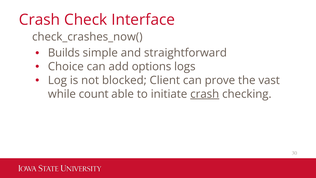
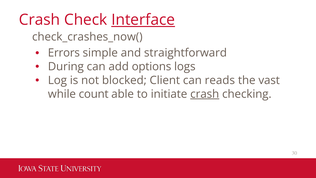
Interface underline: none -> present
Builds: Builds -> Errors
Choice: Choice -> During
prove: prove -> reads
